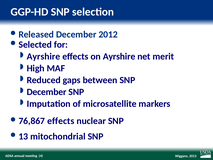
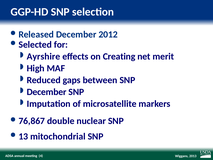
on Ayrshire: Ayrshire -> Creating
76,867 effects: effects -> double
